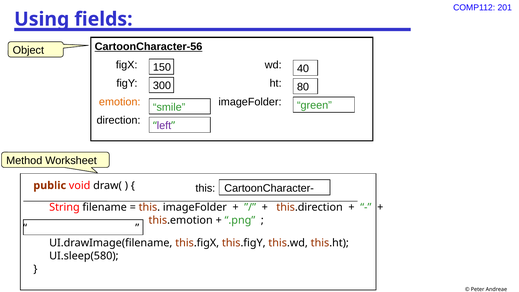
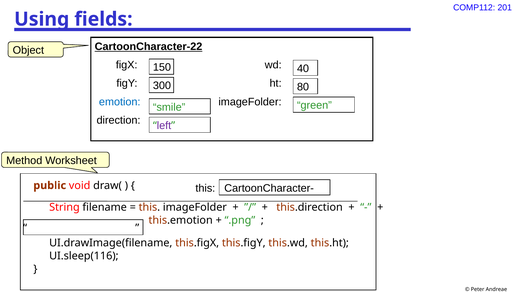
CartoonCharacter-56: CartoonCharacter-56 -> CartoonCharacter-22
emotion colour: orange -> blue
UI.sleep(580: UI.sleep(580 -> UI.sleep(116
